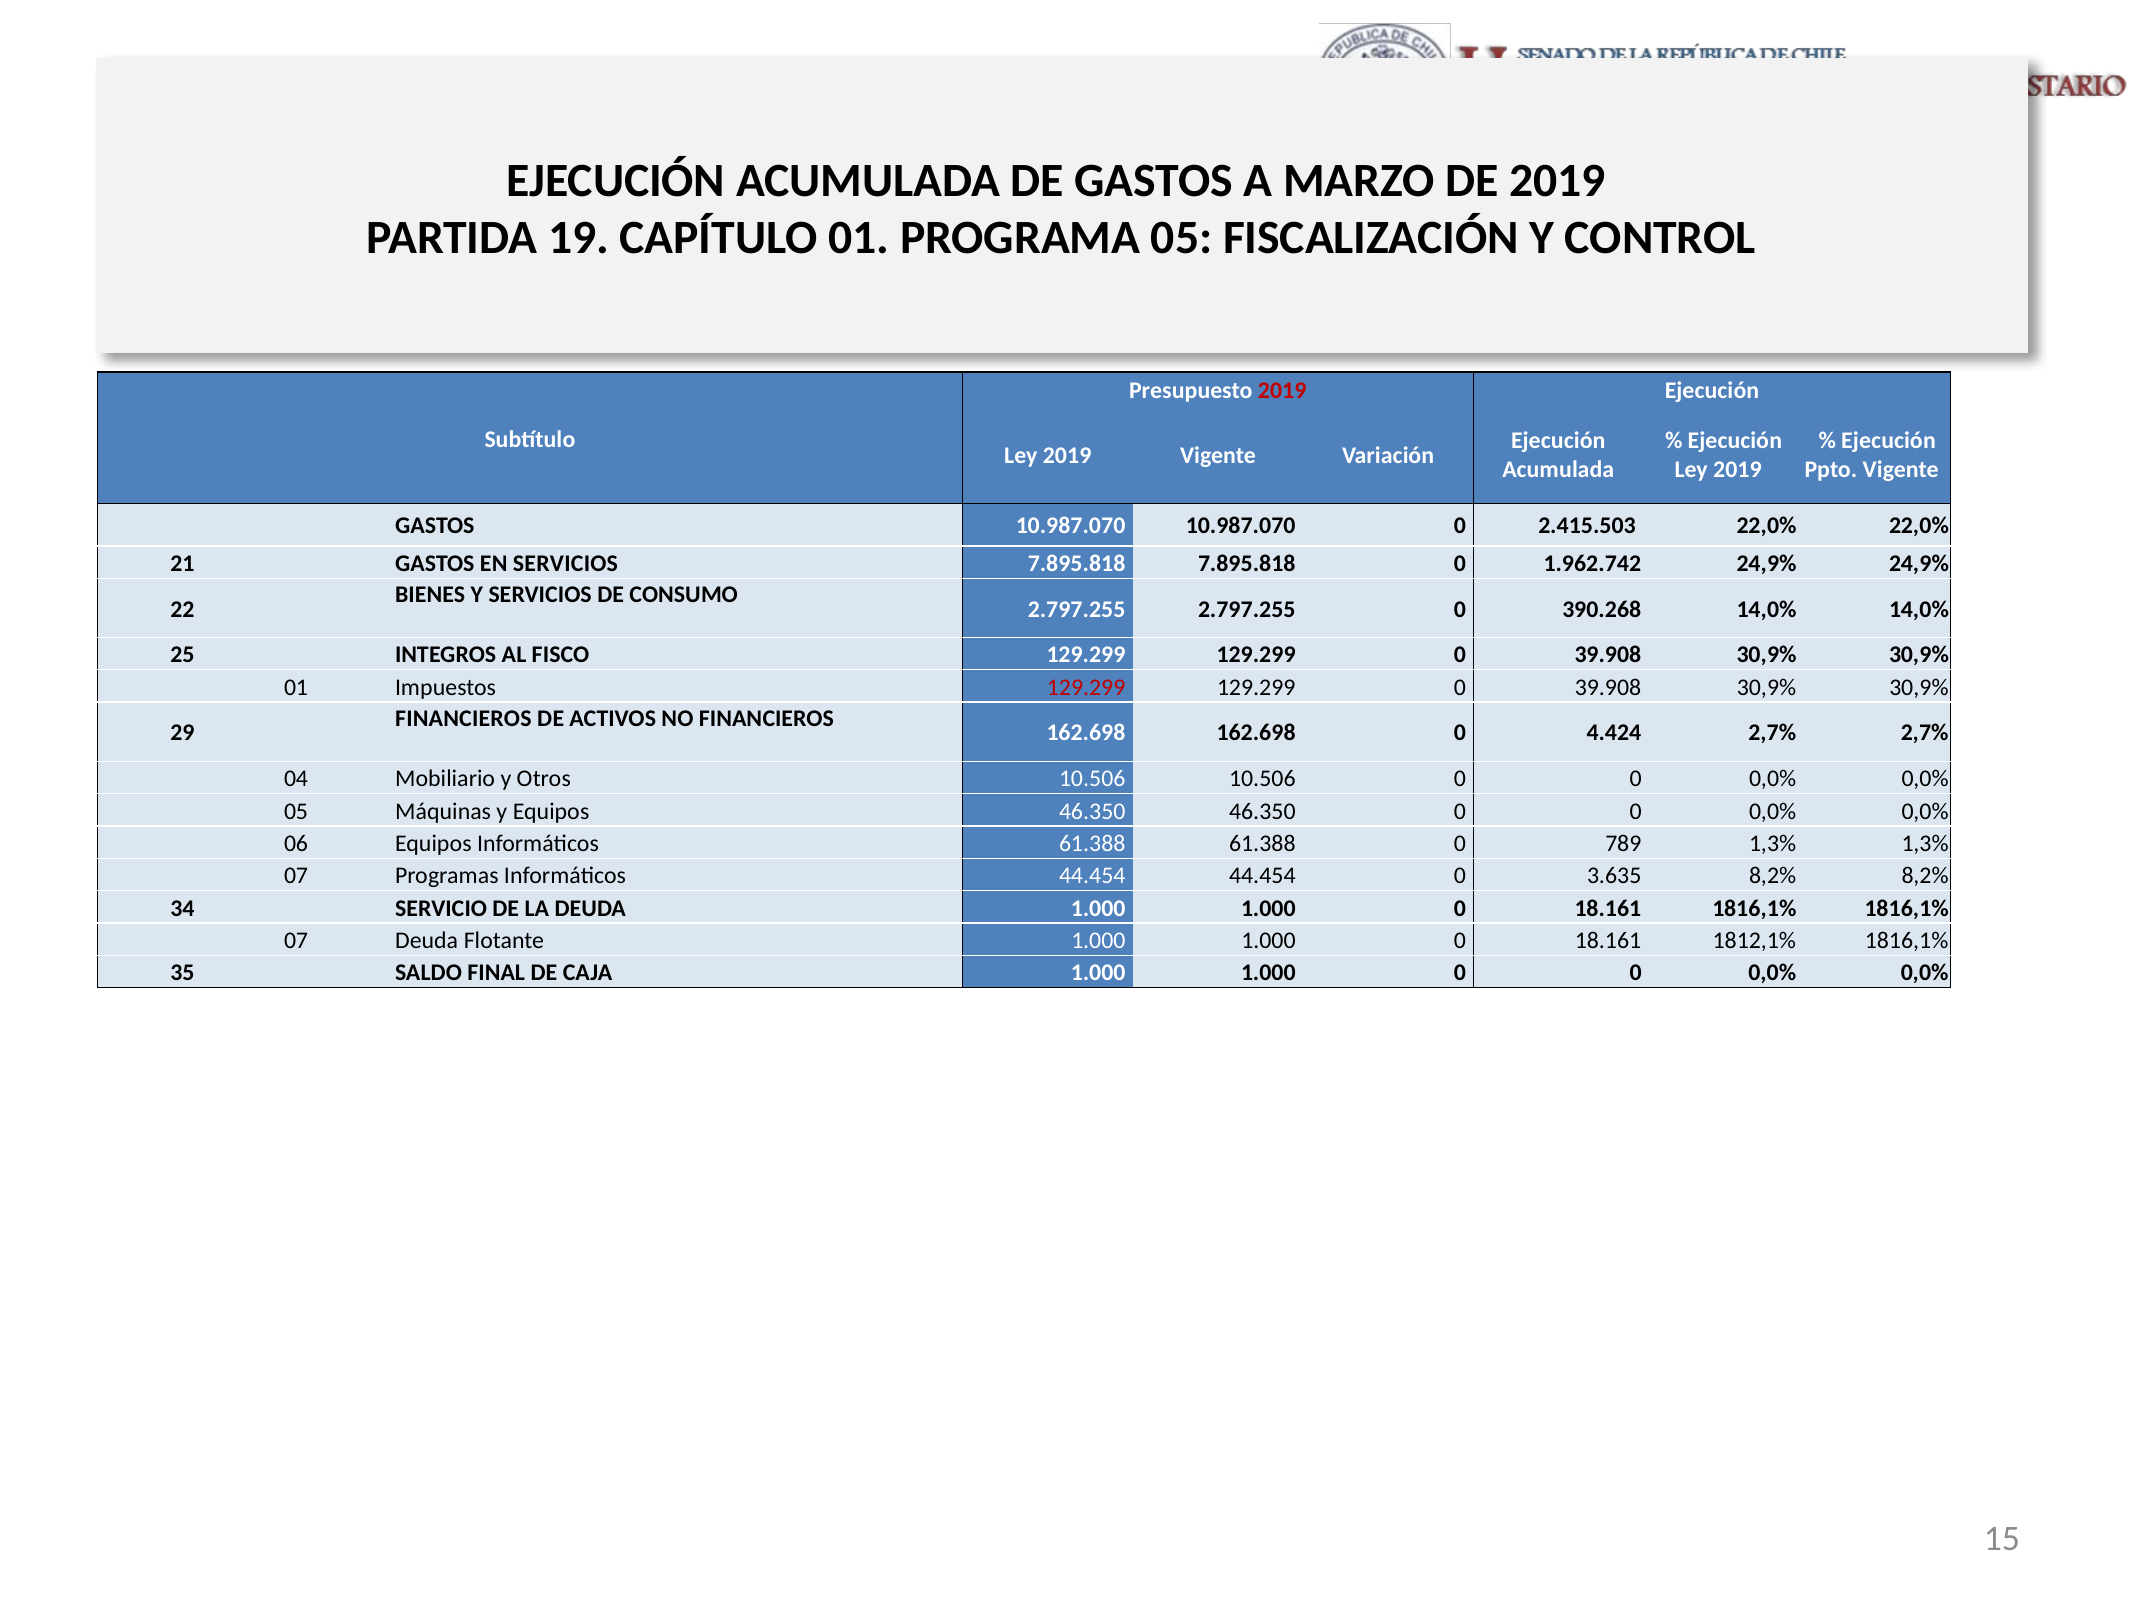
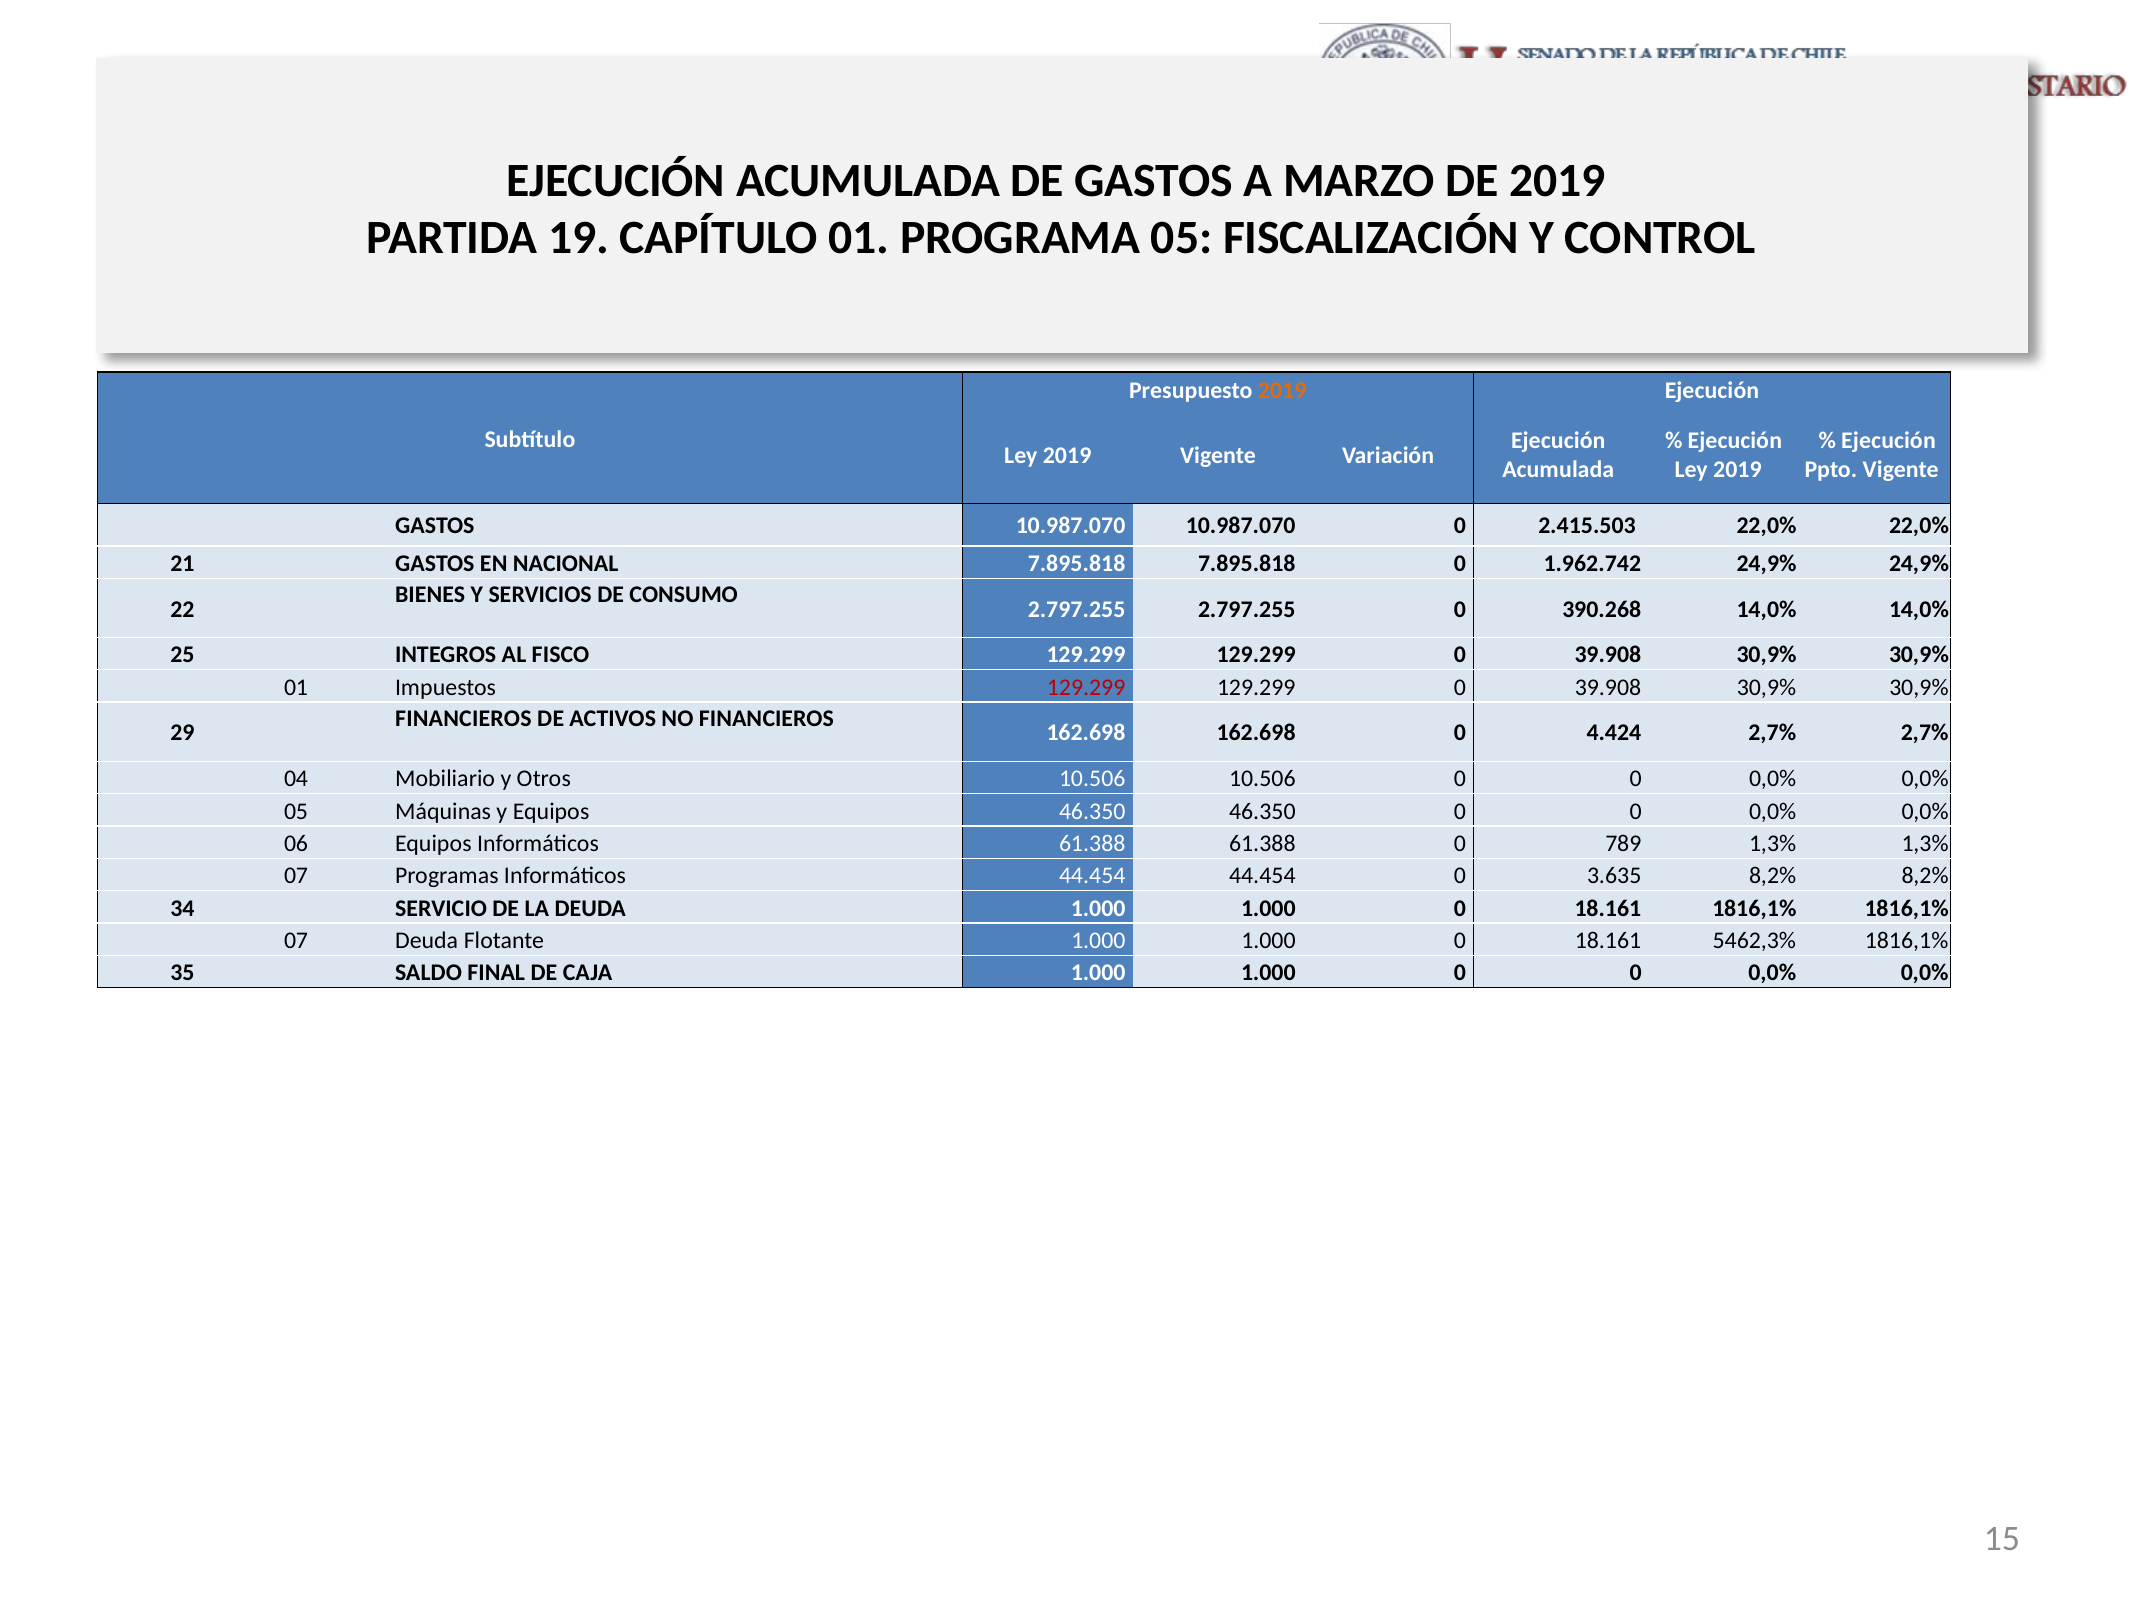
2019 at (1282, 390) colour: red -> orange
EN SERVICIOS: SERVICIOS -> NACIONAL
1812,1%: 1812,1% -> 5462,3%
